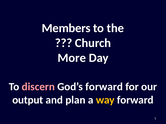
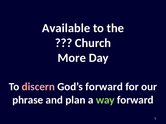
Members: Members -> Available
output: output -> phrase
way colour: yellow -> light green
